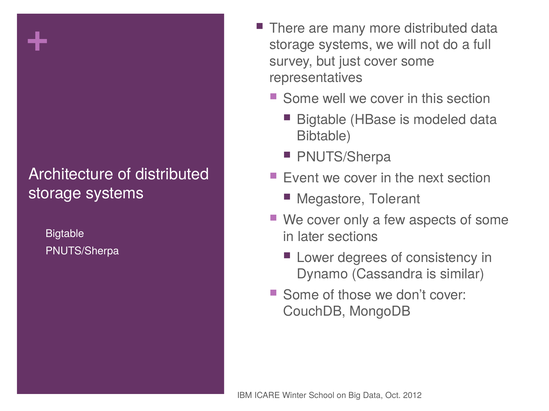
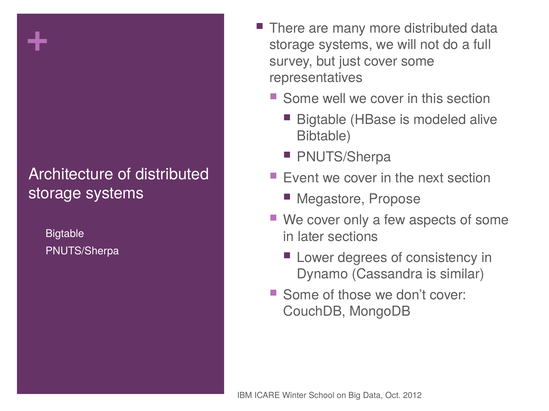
modeled data: data -> alive
Tolerant: Tolerant -> Propose
